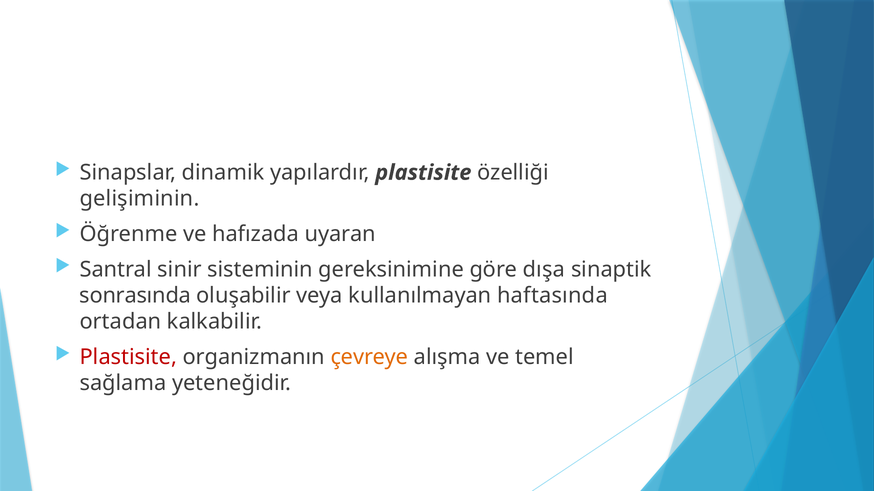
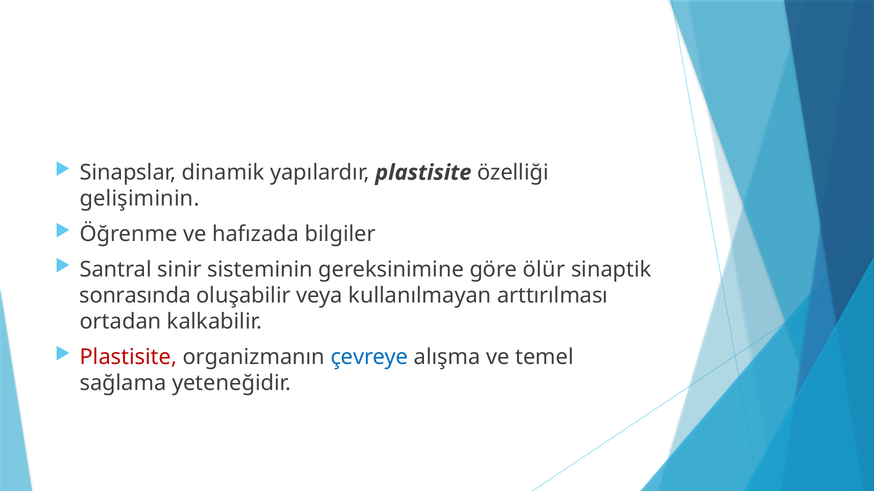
uyaran: uyaran -> bilgiler
dışa: dışa -> ölür
haftasında: haftasında -> arttırılması
çevreye colour: orange -> blue
